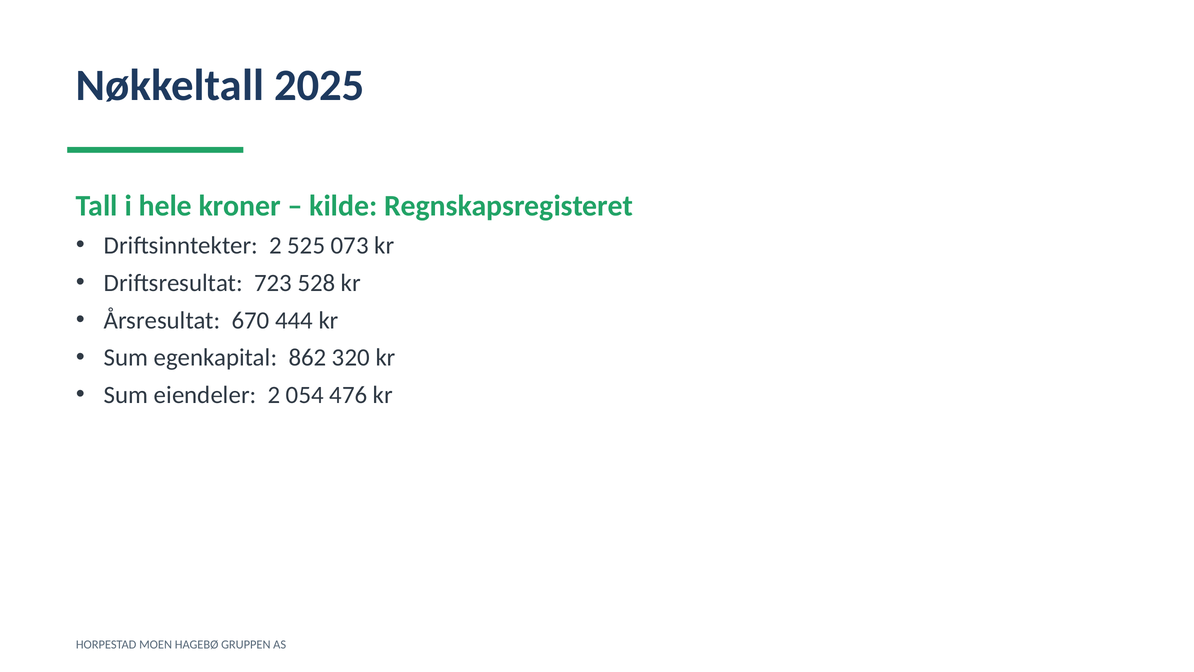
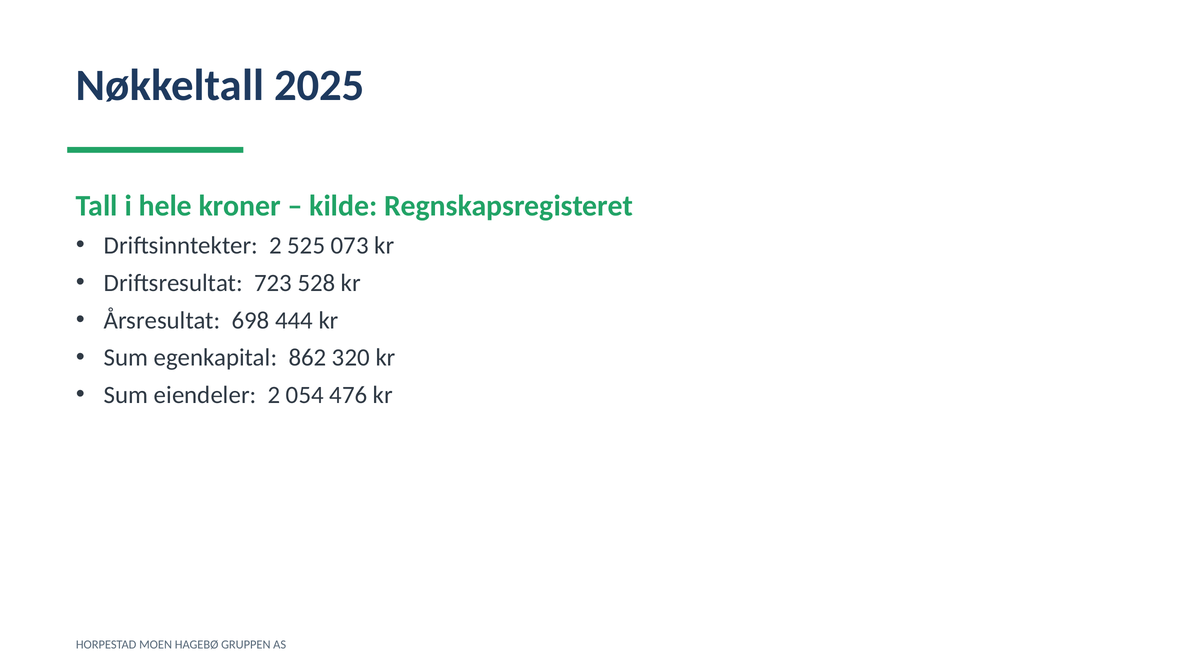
670: 670 -> 698
